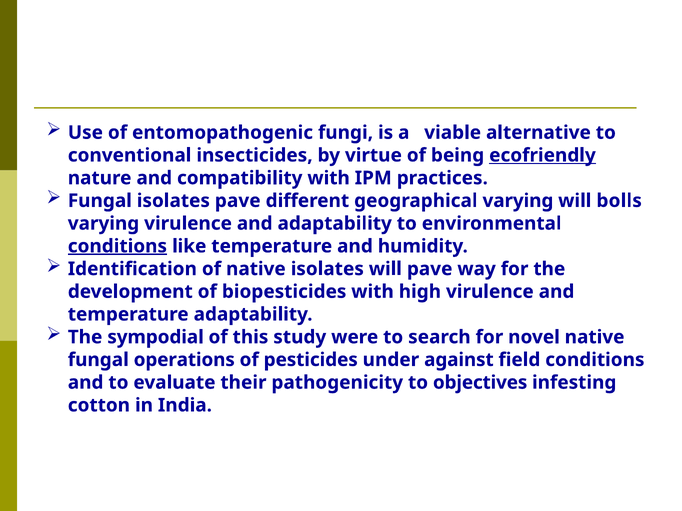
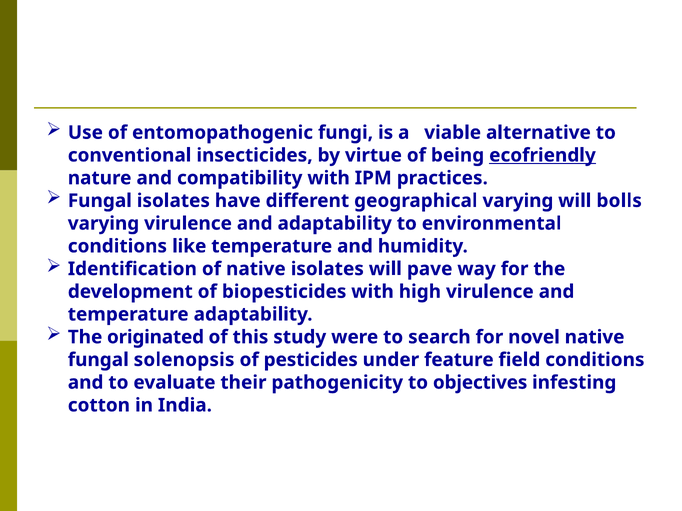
isolates pave: pave -> have
conditions at (117, 246) underline: present -> none
sympodial: sympodial -> originated
operations: operations -> solenopsis
against: against -> feature
